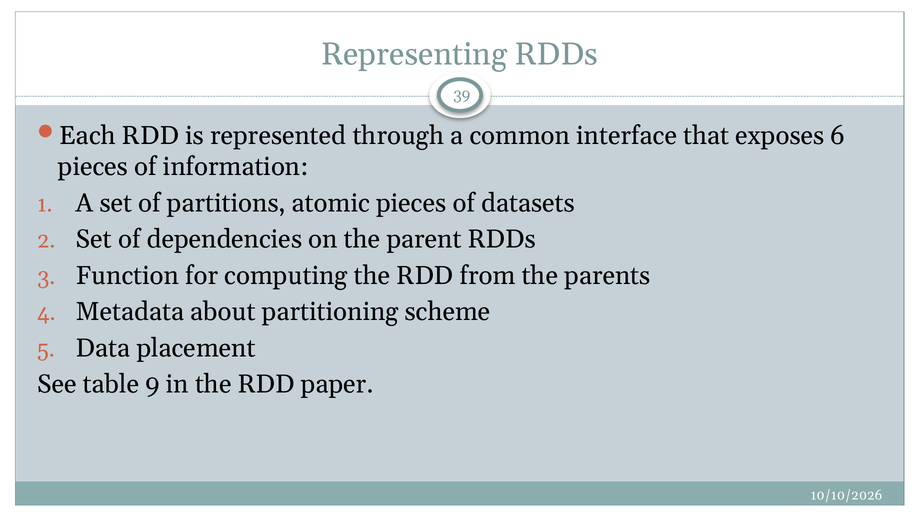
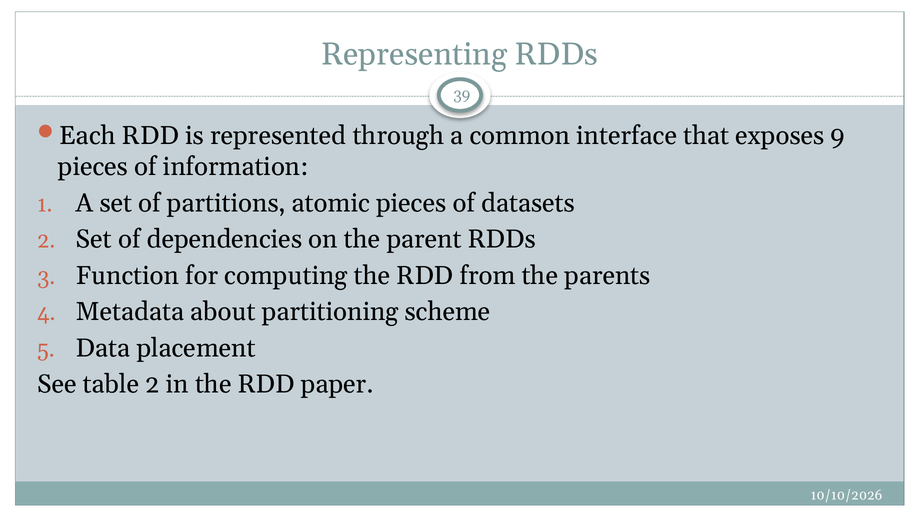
6: 6 -> 9
table 9: 9 -> 2
